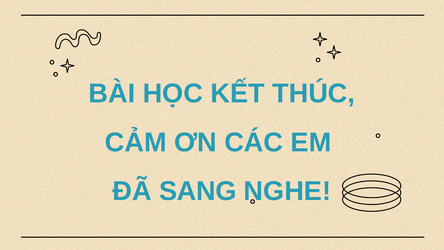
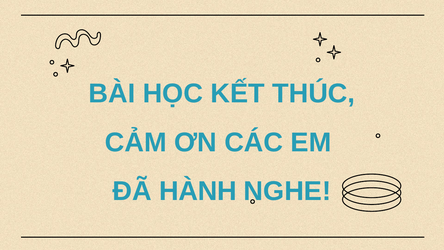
SANG: SANG -> HÀNH
